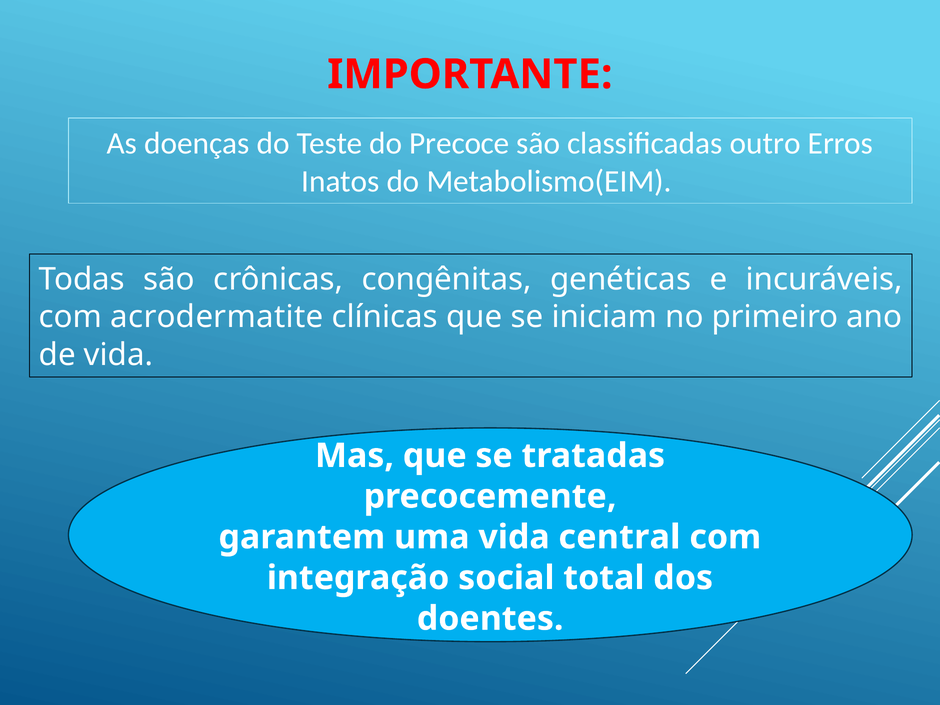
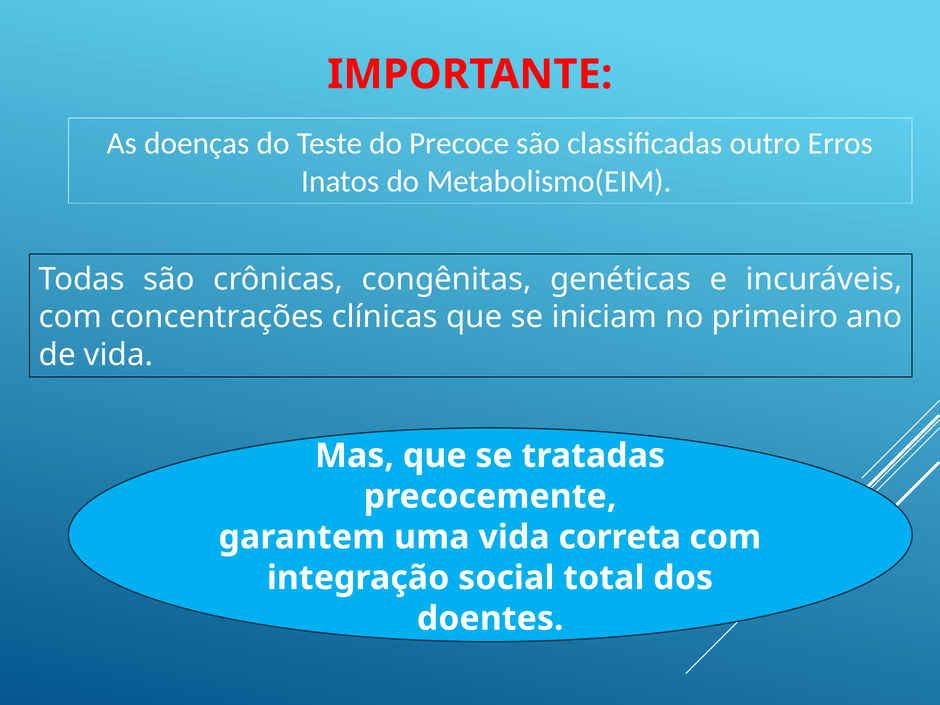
acrodermatite: acrodermatite -> concentrações
central: central -> correta
